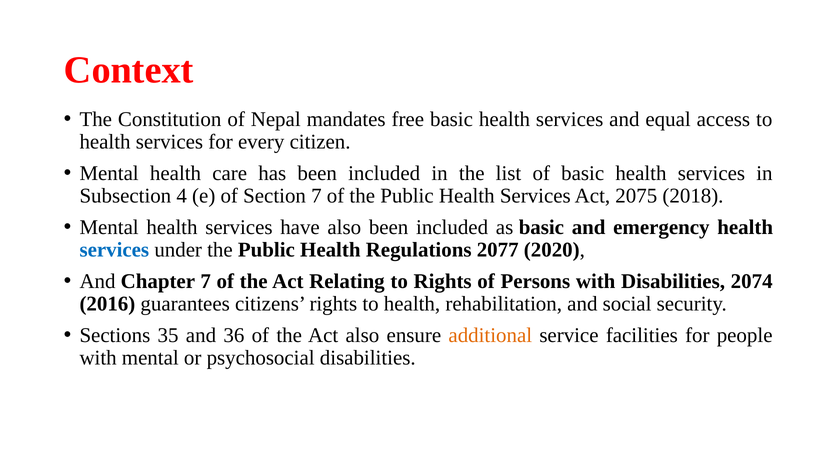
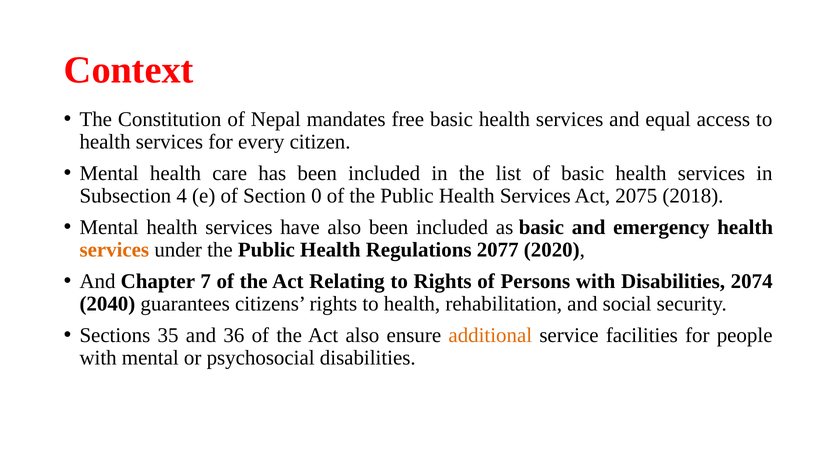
Section 7: 7 -> 0
services at (114, 250) colour: blue -> orange
2016: 2016 -> 2040
